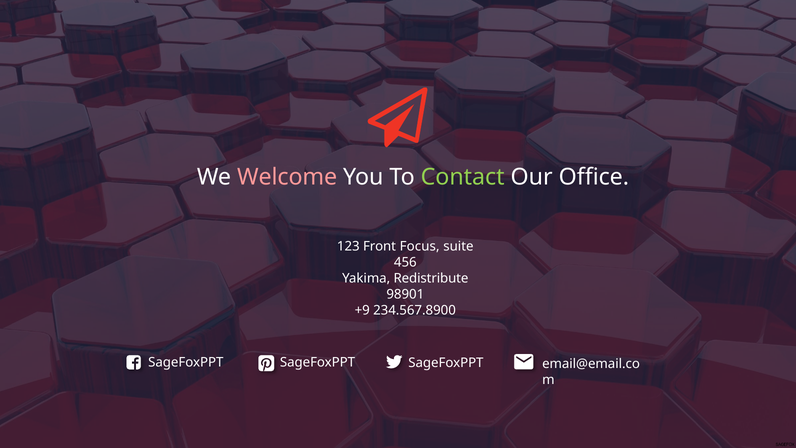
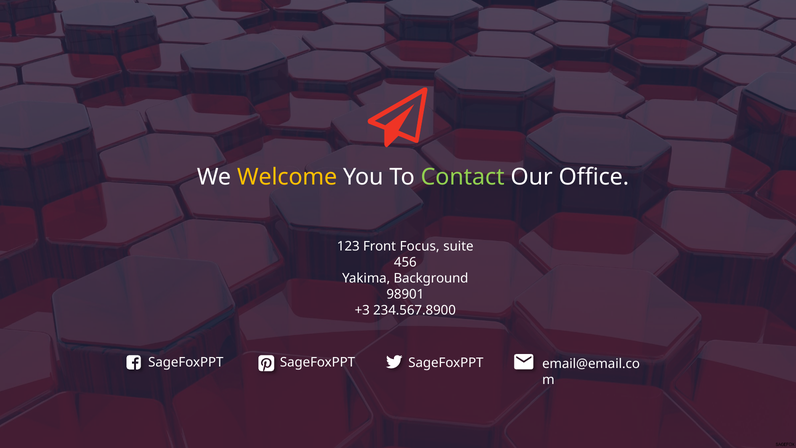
Welcome colour: pink -> yellow
Redistribute: Redistribute -> Background
+9: +9 -> +3
